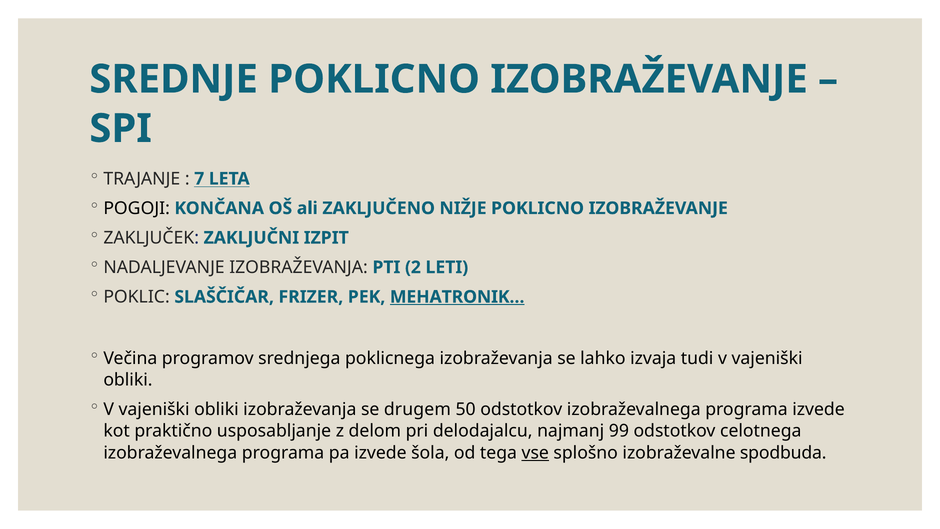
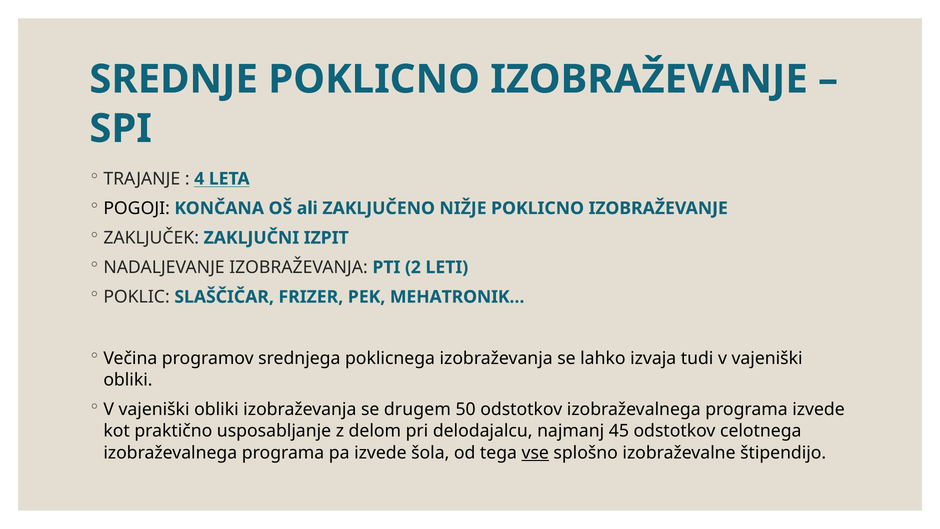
7: 7 -> 4
MEHATRONIK… underline: present -> none
99: 99 -> 45
spodbuda: spodbuda -> štipendijo
